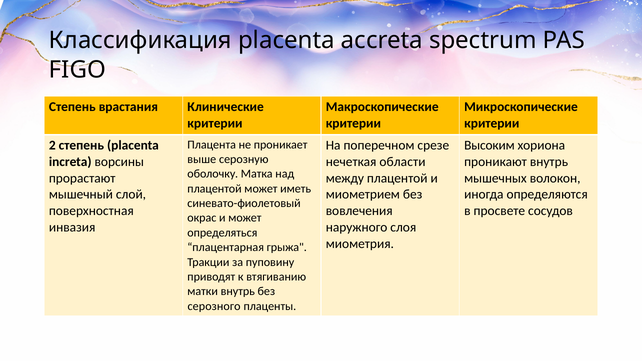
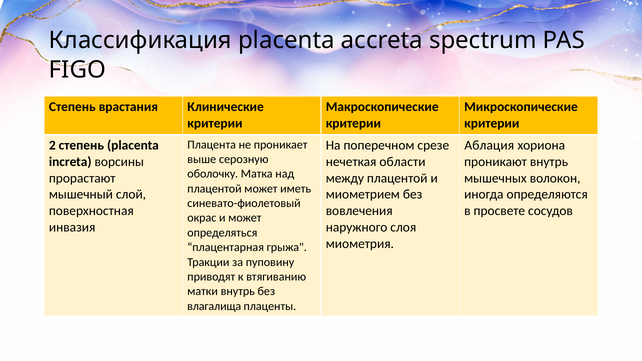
Высоким: Высоким -> Аблация
серозного: серозного -> влагалища
